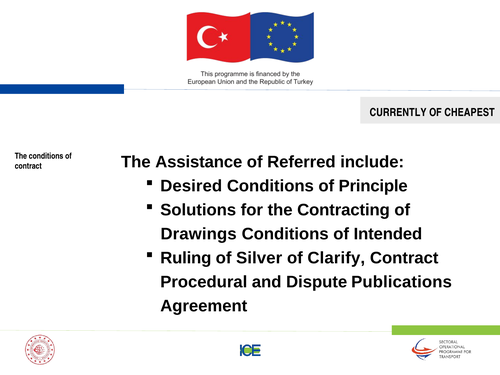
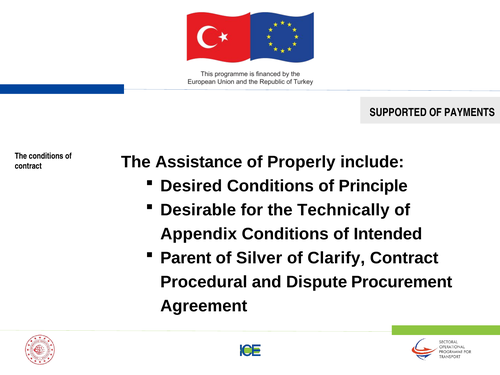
CURRENTLY: CURRENTLY -> SUPPORTED
CHEAPEST: CHEAPEST -> PAYMENTS
Referred: Referred -> Properly
Solutions: Solutions -> Desirable
Contracting: Contracting -> Technically
Drawings: Drawings -> Appendix
Ruling: Ruling -> Parent
Publications: Publications -> Procurement
